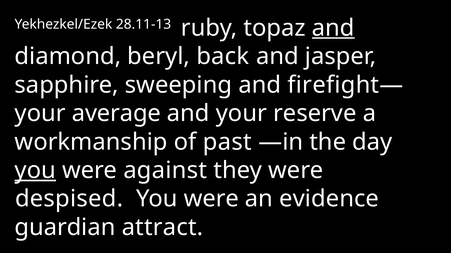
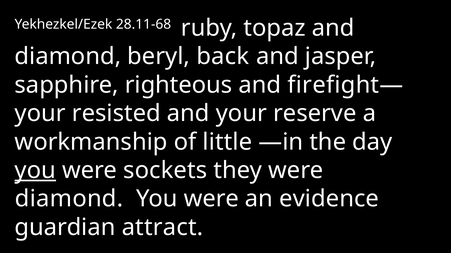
28.11-13: 28.11-13 -> 28.11-68
and at (333, 28) underline: present -> none
sweeping: sweeping -> righteous
average: average -> resisted
past: past -> little
against: against -> sockets
despised at (69, 199): despised -> diamond
